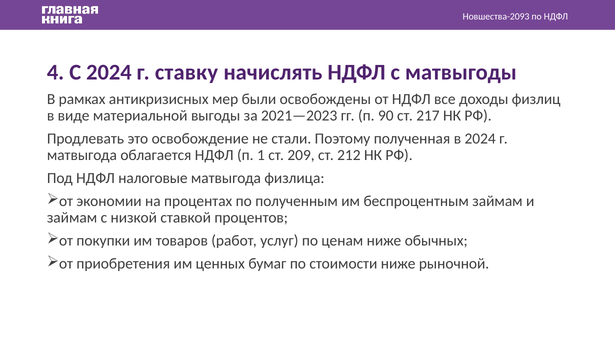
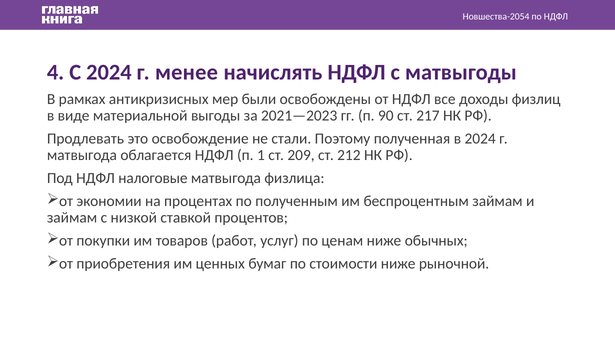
Новшества-2093: Новшества-2093 -> Новшества-2054
ставку: ставку -> менее
